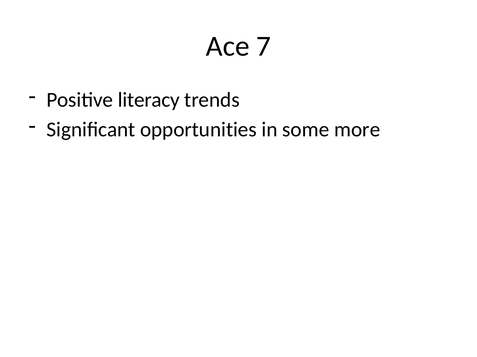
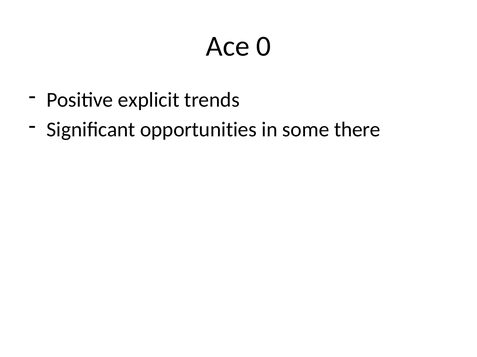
7: 7 -> 0
literacy: literacy -> explicit
more: more -> there
